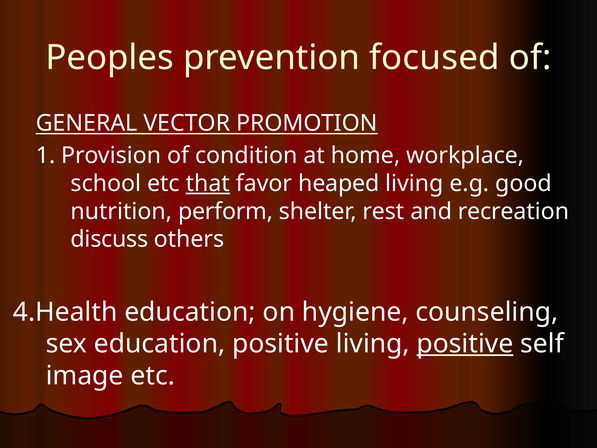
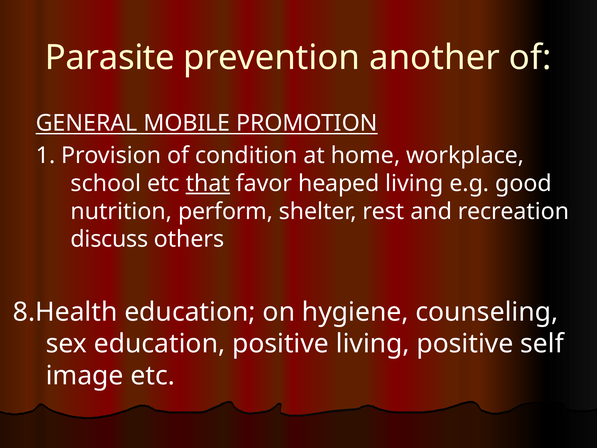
Peoples: Peoples -> Parasite
focused: focused -> another
VECTOR: VECTOR -> MOBILE
4.Health: 4.Health -> 8.Health
positive at (465, 344) underline: present -> none
